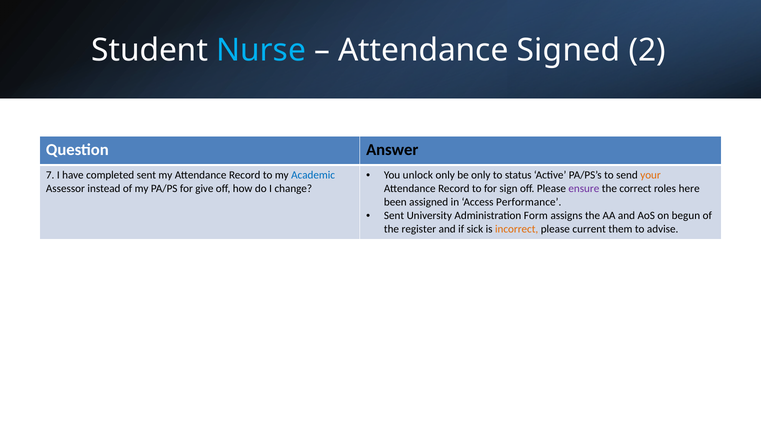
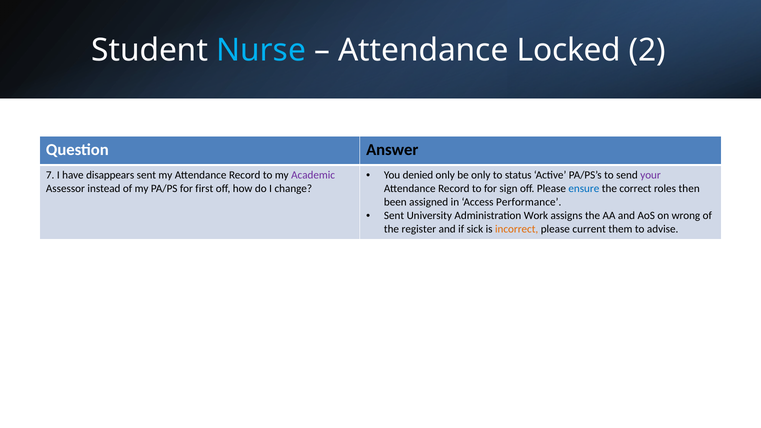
Signed: Signed -> Locked
unlock: unlock -> denied
your colour: orange -> purple
completed: completed -> disappears
Academic colour: blue -> purple
give: give -> first
ensure colour: purple -> blue
here: here -> then
Form: Form -> Work
begun: begun -> wrong
